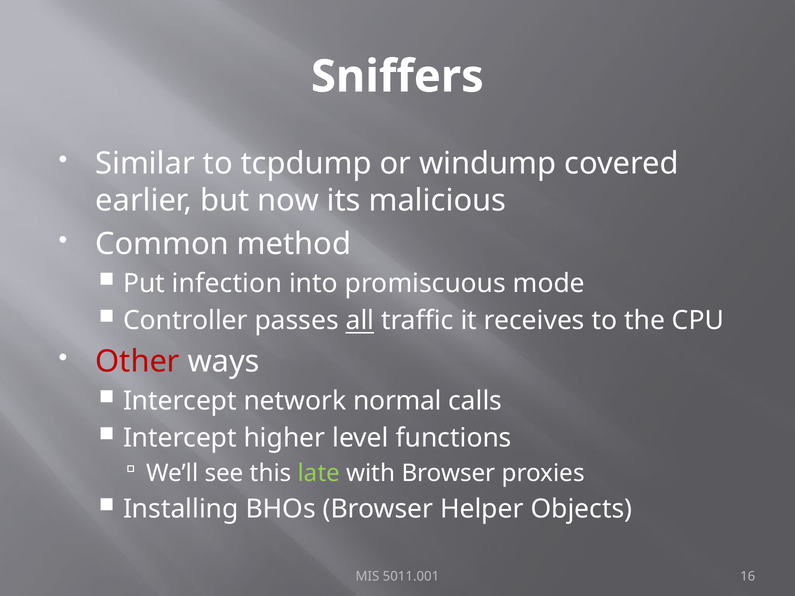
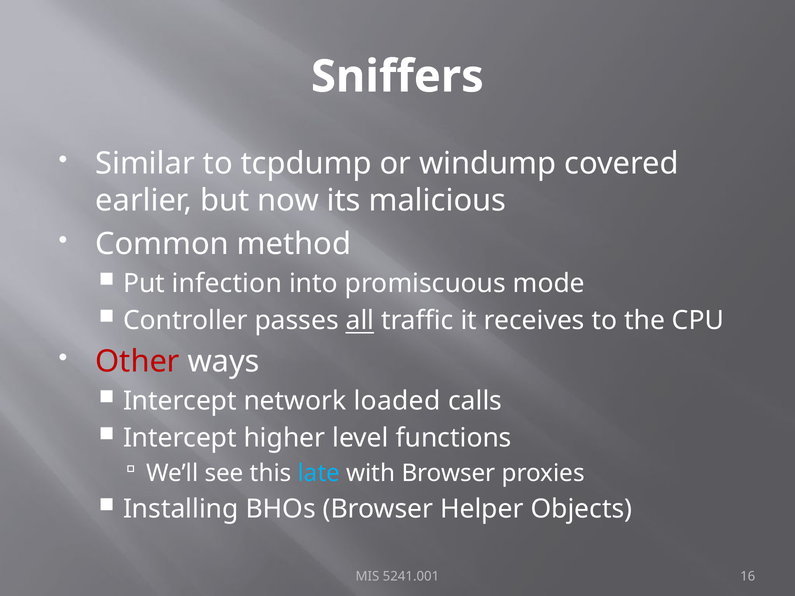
normal: normal -> loaded
late colour: light green -> light blue
5011.001: 5011.001 -> 5241.001
